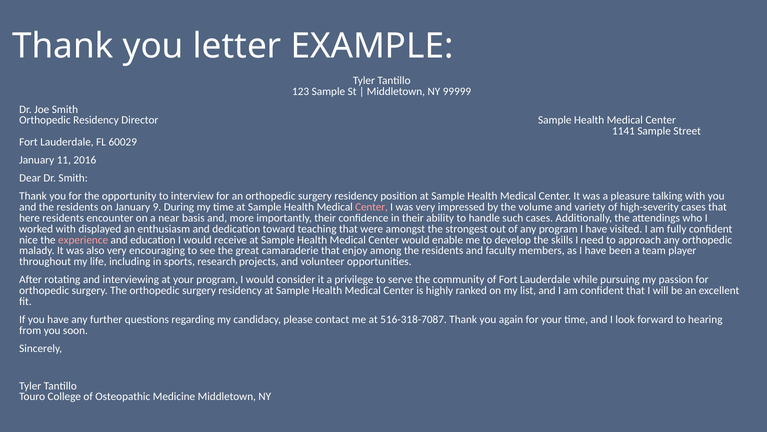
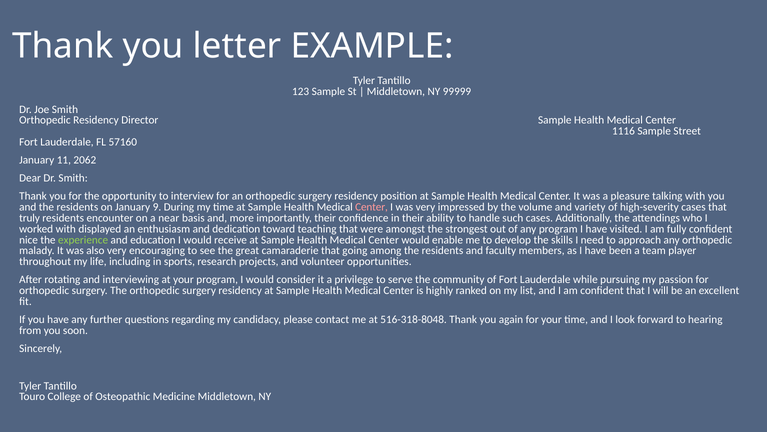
1141: 1141 -> 1116
60029: 60029 -> 57160
2016: 2016 -> 2062
here: here -> truly
experience colour: pink -> light green
enjoy: enjoy -> going
516-318-7087: 516-318-7087 -> 516-318-8048
